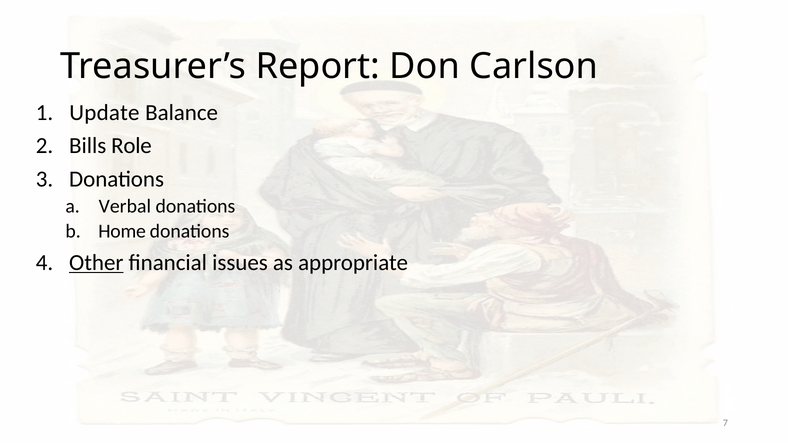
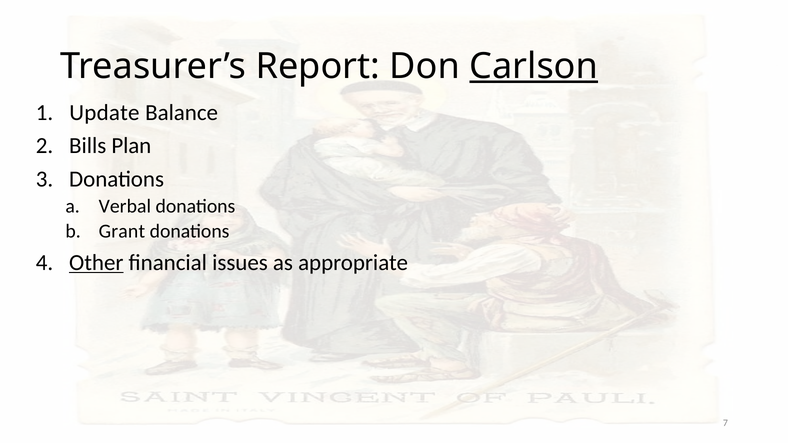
Carlson underline: none -> present
Role: Role -> Plan
Home: Home -> Grant
